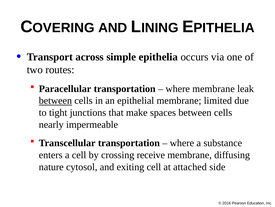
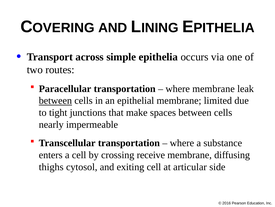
nature: nature -> thighs
attached: attached -> articular
